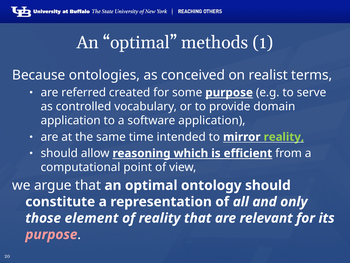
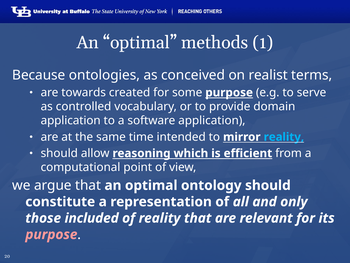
referred: referred -> towards
reality at (284, 137) colour: light green -> light blue
element: element -> included
